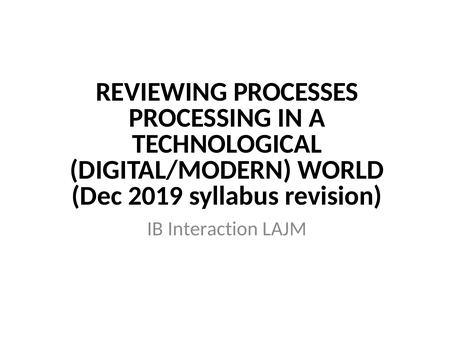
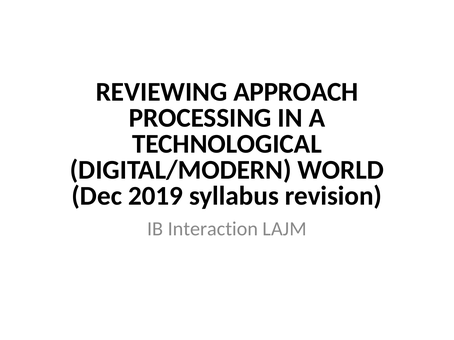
PROCESSES: PROCESSES -> APPROACH
